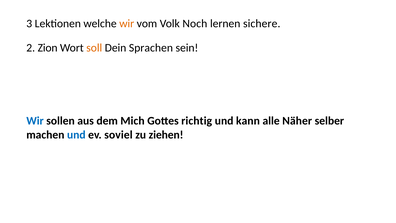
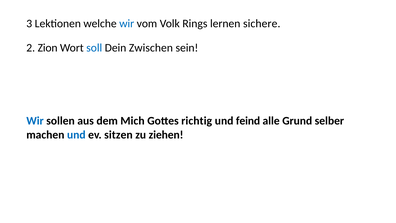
wir at (127, 23) colour: orange -> blue
Noch: Noch -> Rings
soll colour: orange -> blue
Sprachen: Sprachen -> Zwischen
kann: kann -> feind
Näher: Näher -> Grund
soviel: soviel -> sitzen
